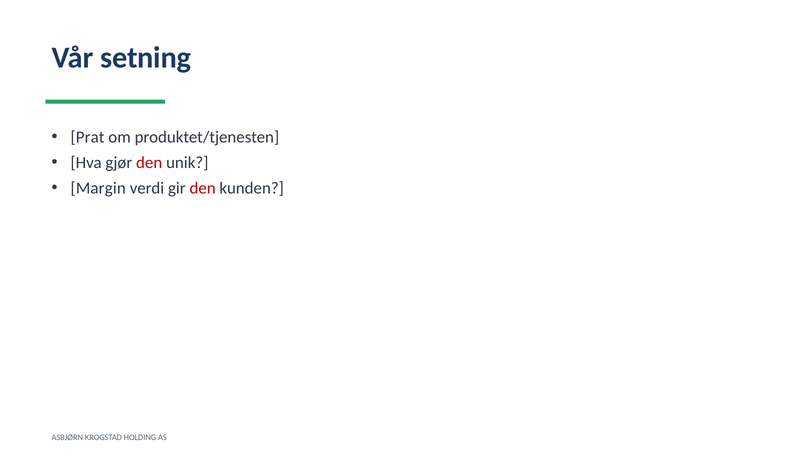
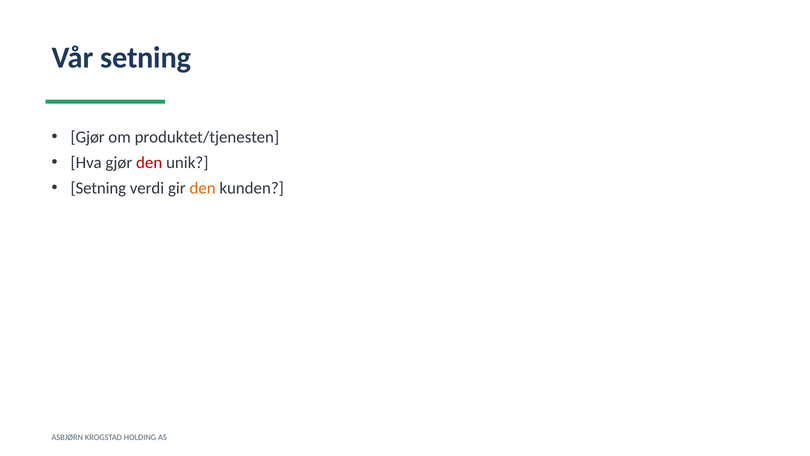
Prat at (88, 137): Prat -> Gjør
Margin at (98, 188): Margin -> Setning
den at (203, 188) colour: red -> orange
